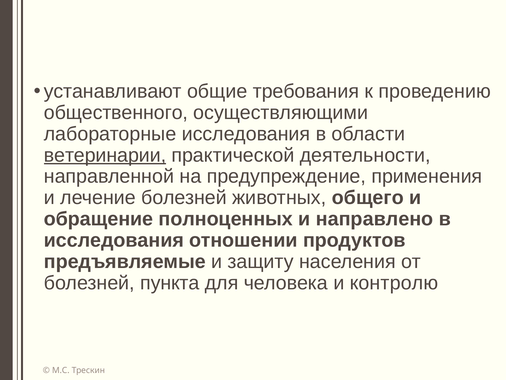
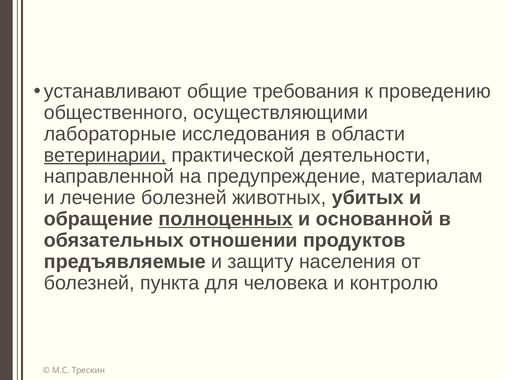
применения: применения -> материалам
общего: общего -> убитых
полноценных underline: none -> present
направлено: направлено -> основанной
исследования at (114, 240): исследования -> обязательных
